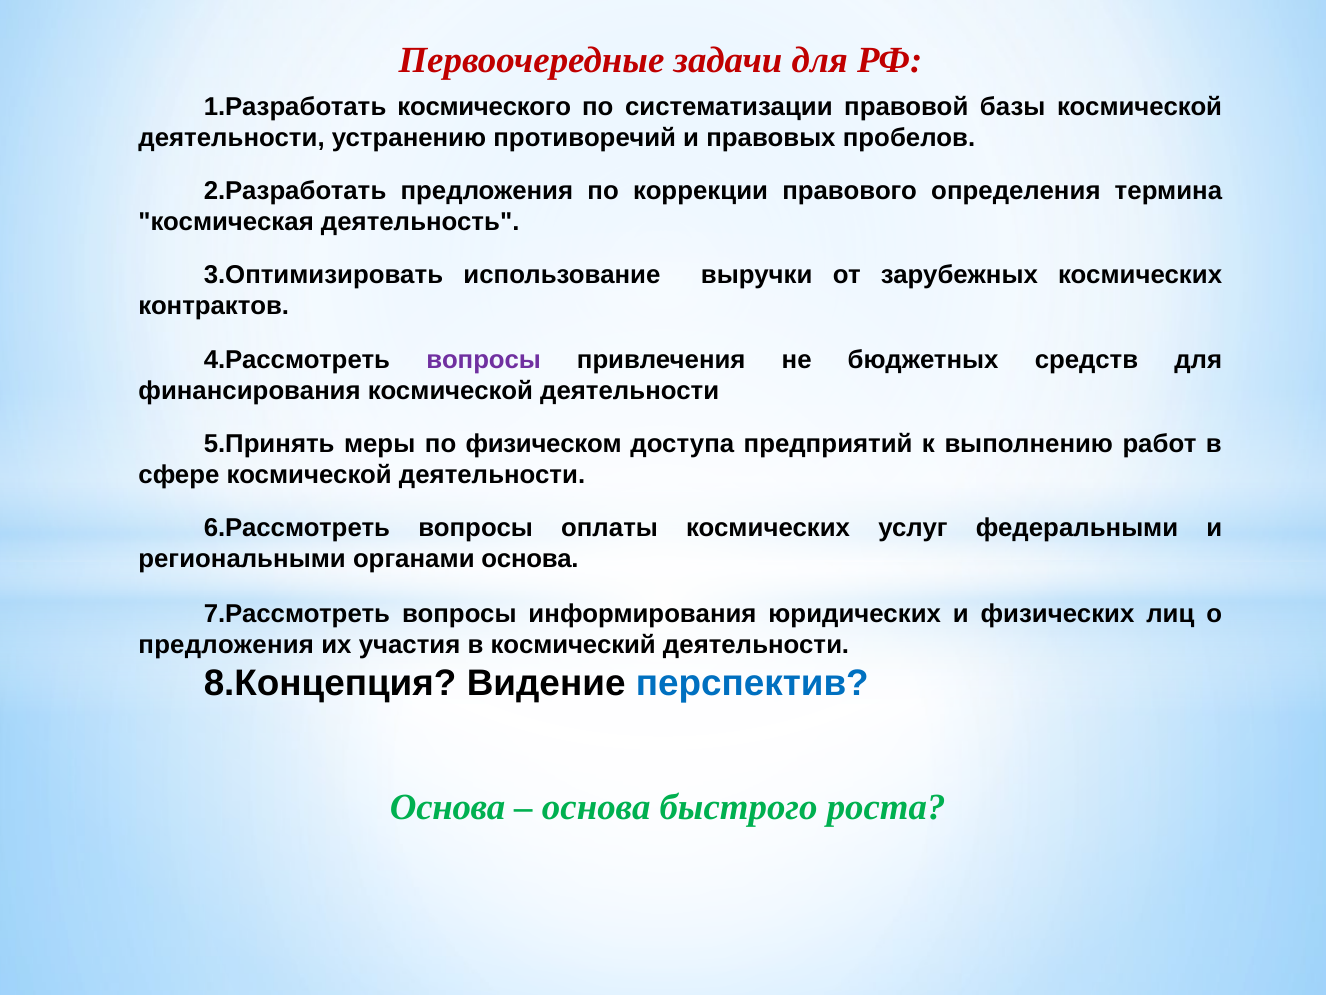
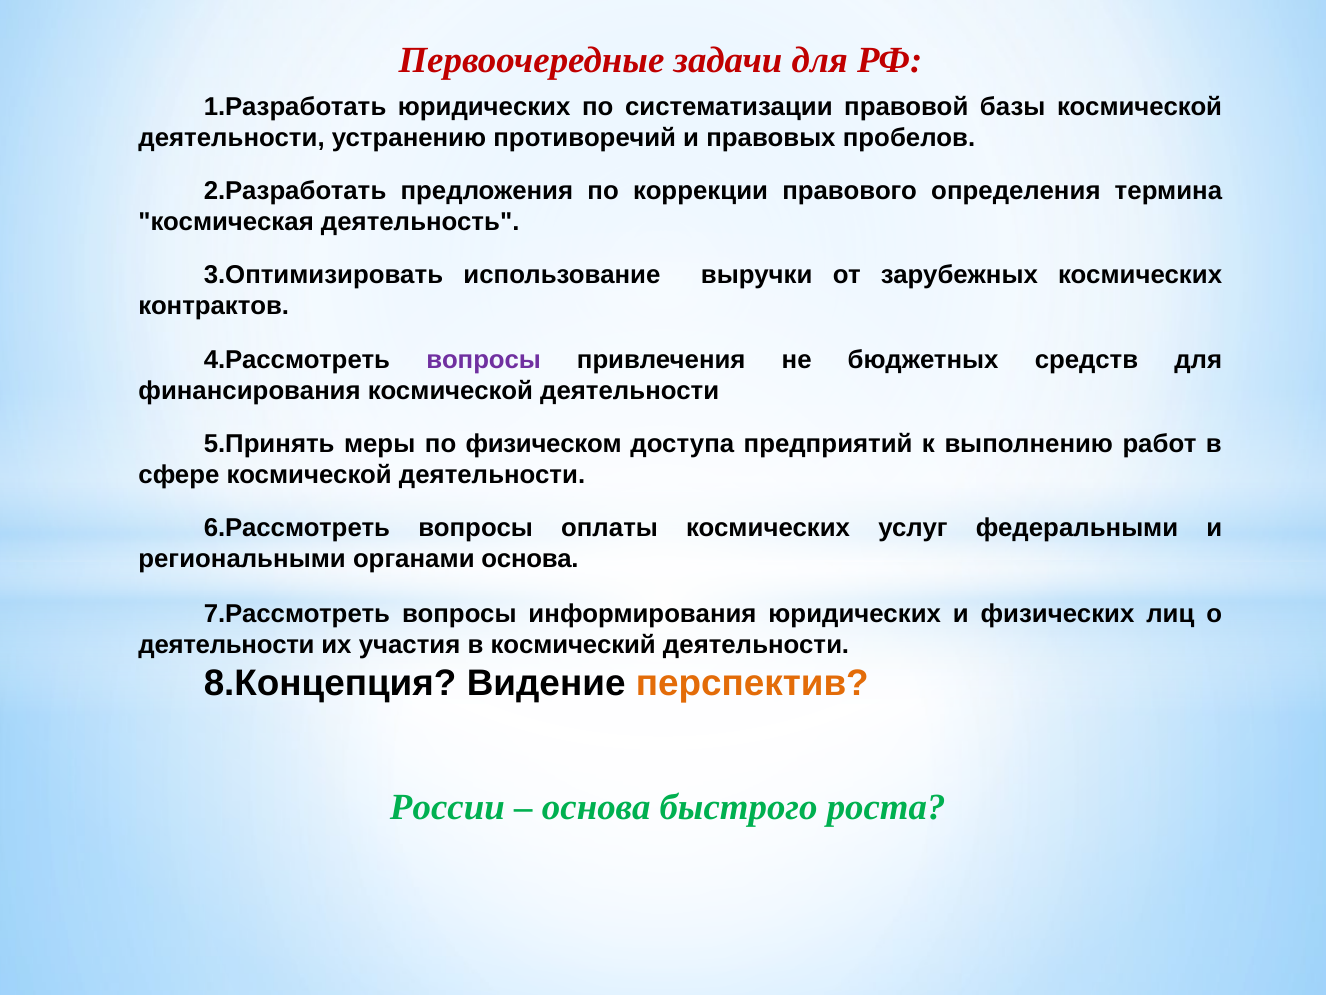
космического at (484, 107): космического -> юридических
предложения at (226, 645): предложения -> деятельности
перспектив colour: blue -> orange
Основа at (448, 807): Основа -> России
